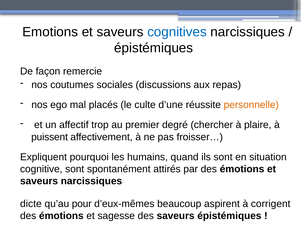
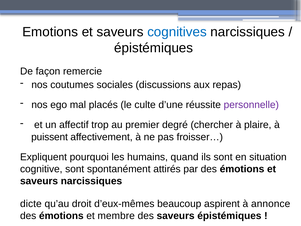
personnelle colour: orange -> purple
pour: pour -> droit
corrigent: corrigent -> annonce
sagesse: sagesse -> membre
